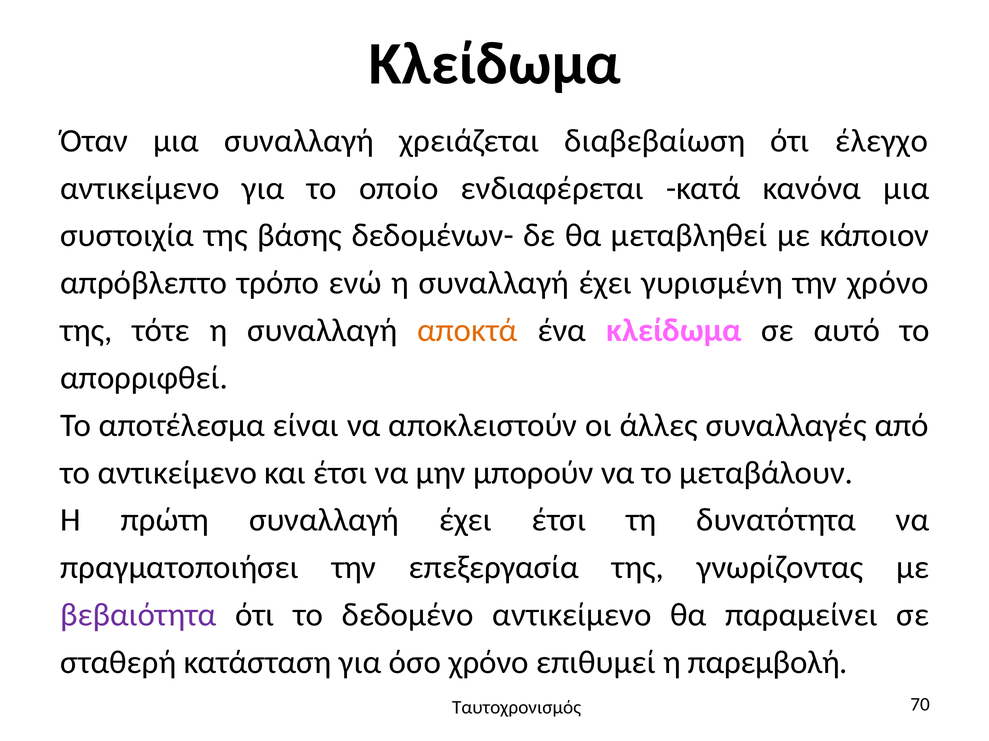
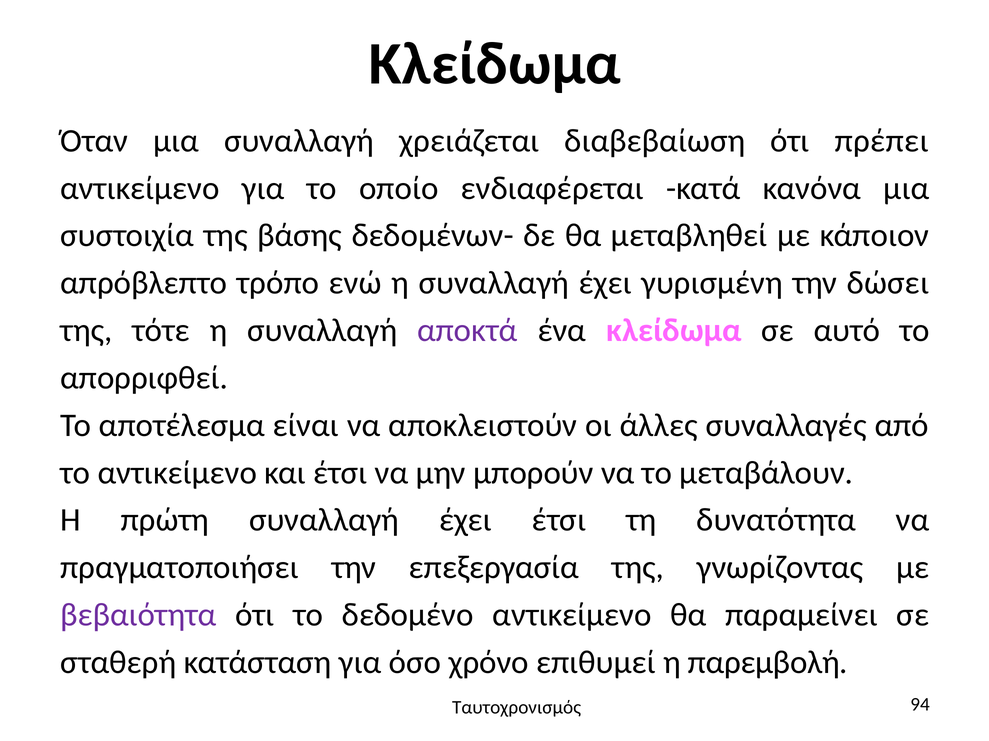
έλεγχο: έλεγχο -> πρέπει
την χρόνο: χρόνο -> δώσει
αποκτά colour: orange -> purple
70: 70 -> 94
